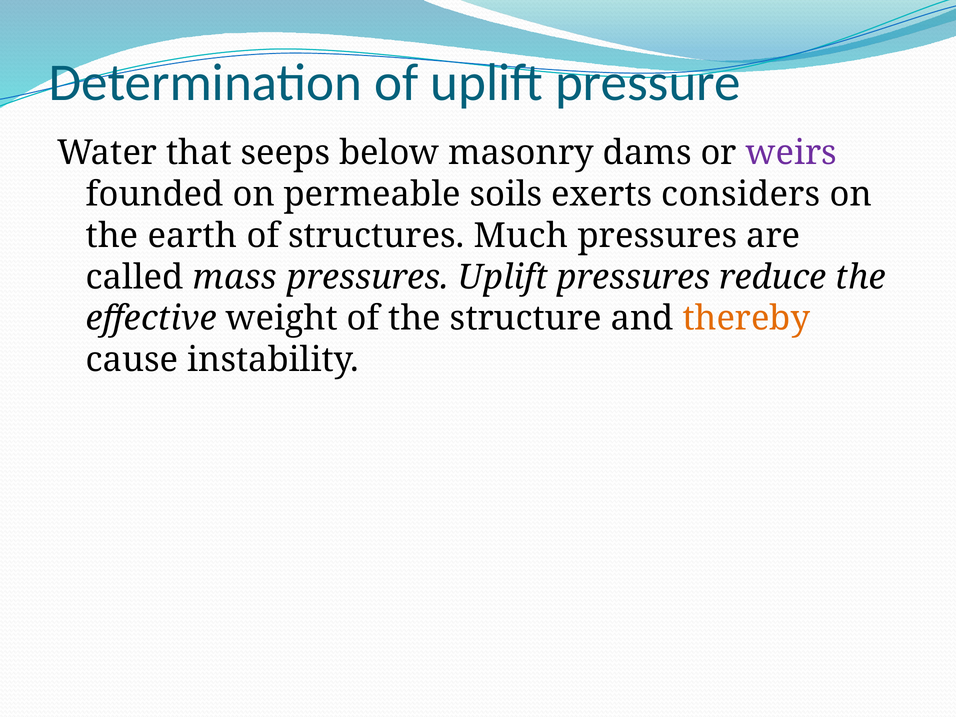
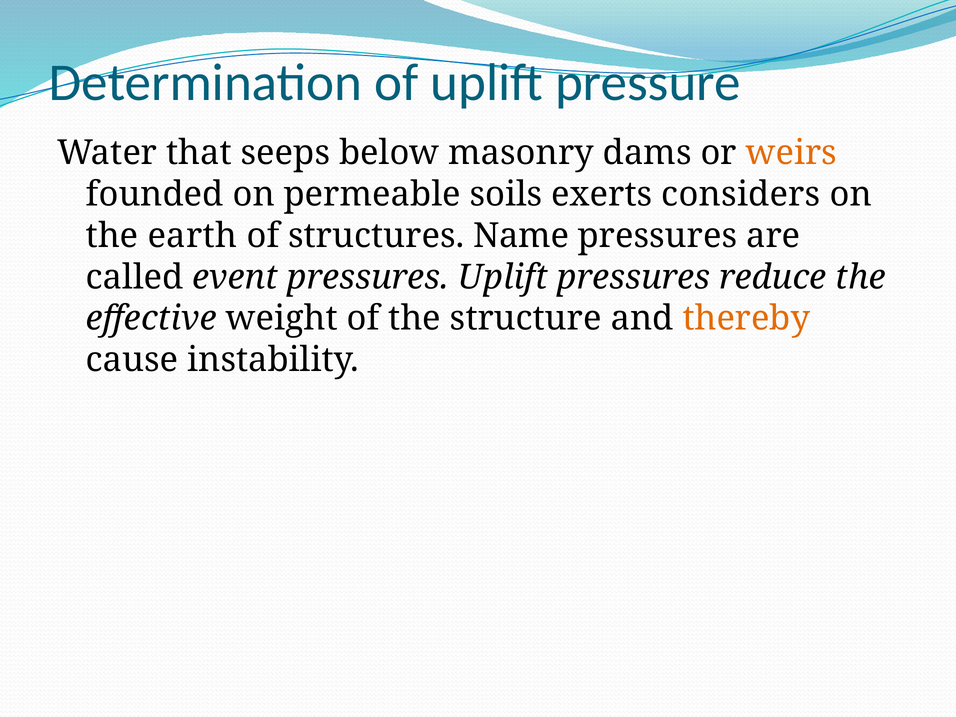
weirs colour: purple -> orange
Much: Much -> Name
mass: mass -> event
